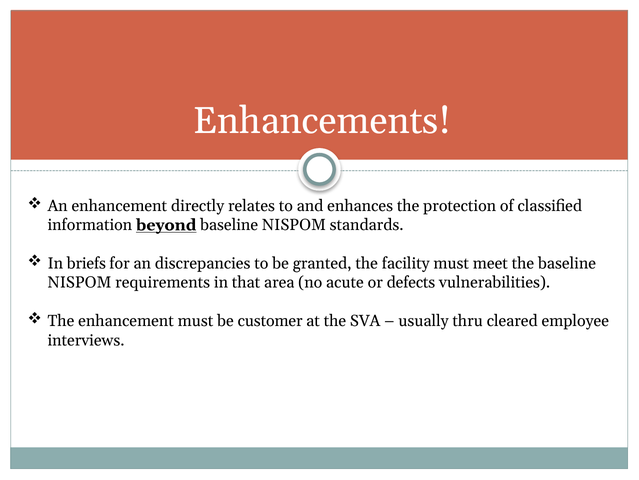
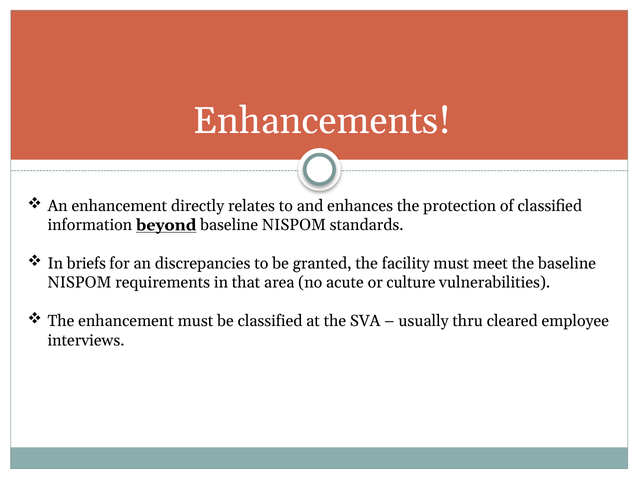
defects: defects -> culture
be customer: customer -> classified
